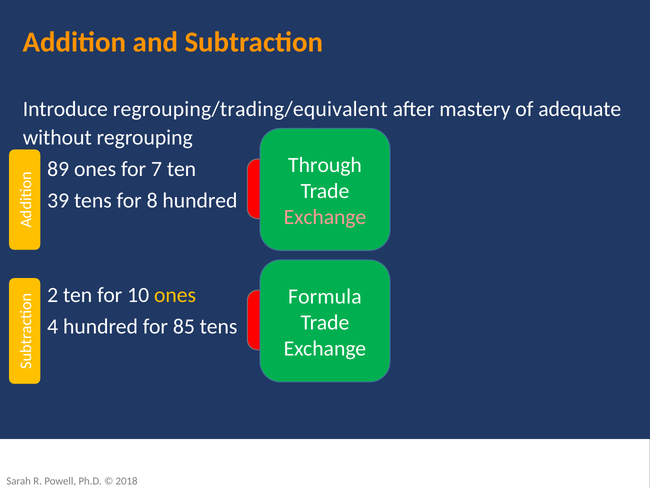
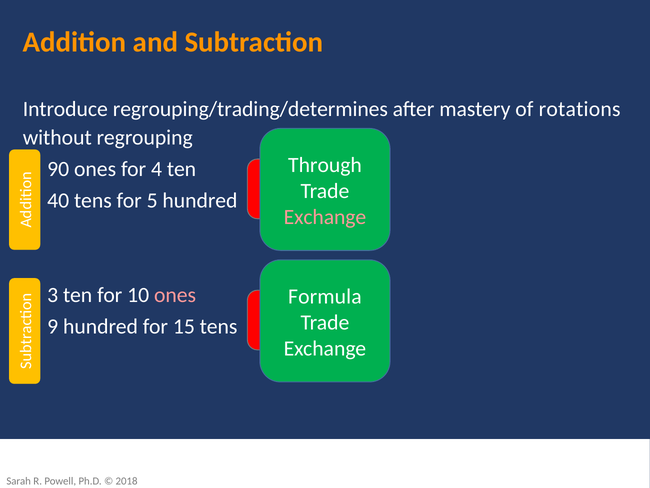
regrouping/trading/equivalent: regrouping/trading/equivalent -> regrouping/trading/determines
adequate: adequate -> rotations
89: 89 -> 90
7: 7 -> 4
39: 39 -> 40
8: 8 -> 5
2: 2 -> 3
ones at (175, 295) colour: yellow -> pink
4: 4 -> 9
85: 85 -> 15
